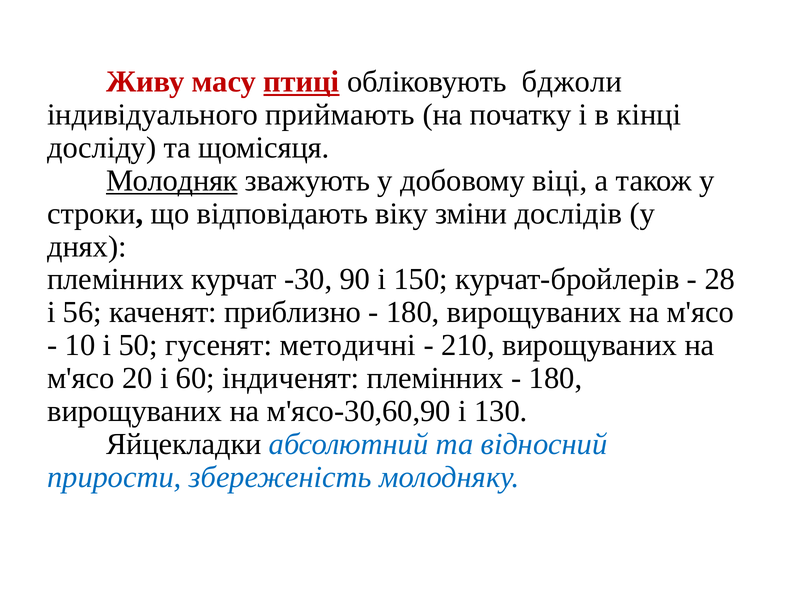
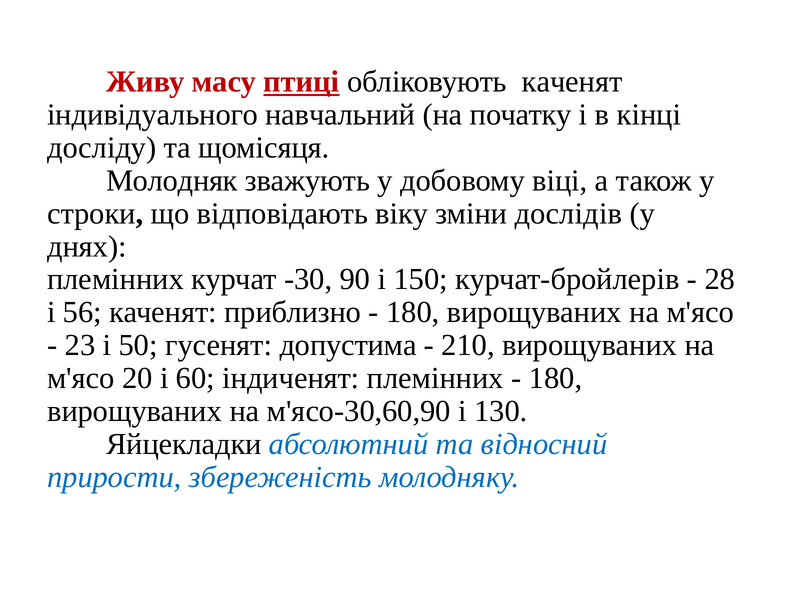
обліковують бджоли: бджоли -> каченят
приймають: приймають -> навчальний
Молодняк underline: present -> none
10: 10 -> 23
методичні: методичні -> допустима
